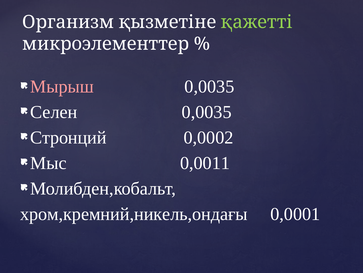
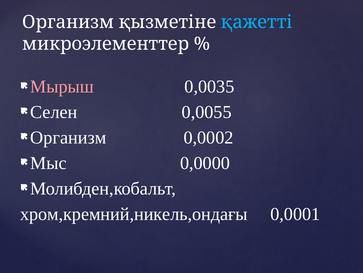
қажетті colour: light green -> light blue
Селен 0,0035: 0,0035 -> 0,0055
Стронций at (68, 137): Стронций -> Организм
0,0011: 0,0011 -> 0,0000
